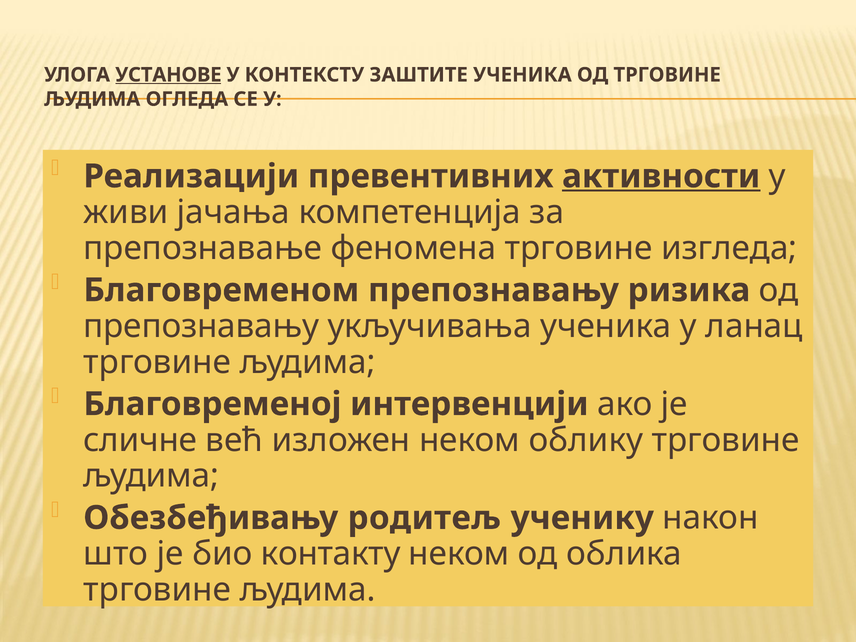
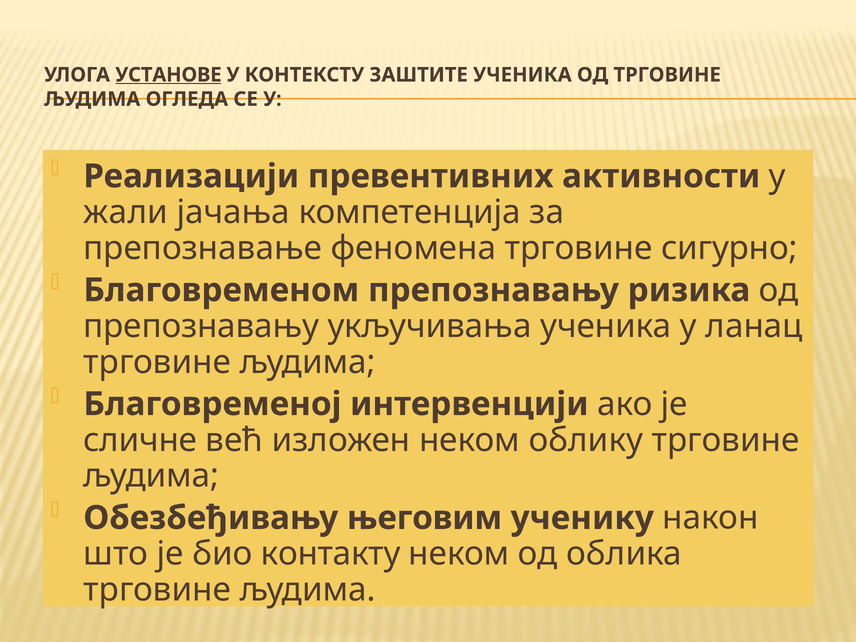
активности underline: present -> none
живи: живи -> жали
изгледа: изгледа -> сигурно
родитељ: родитељ -> његовим
